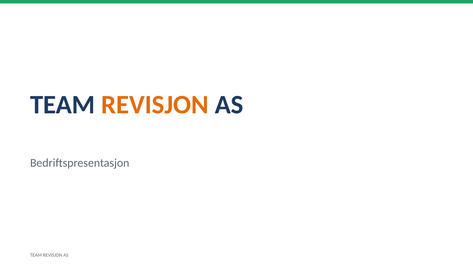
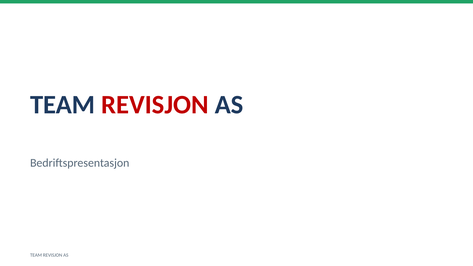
REVISJON at (155, 105) colour: orange -> red
